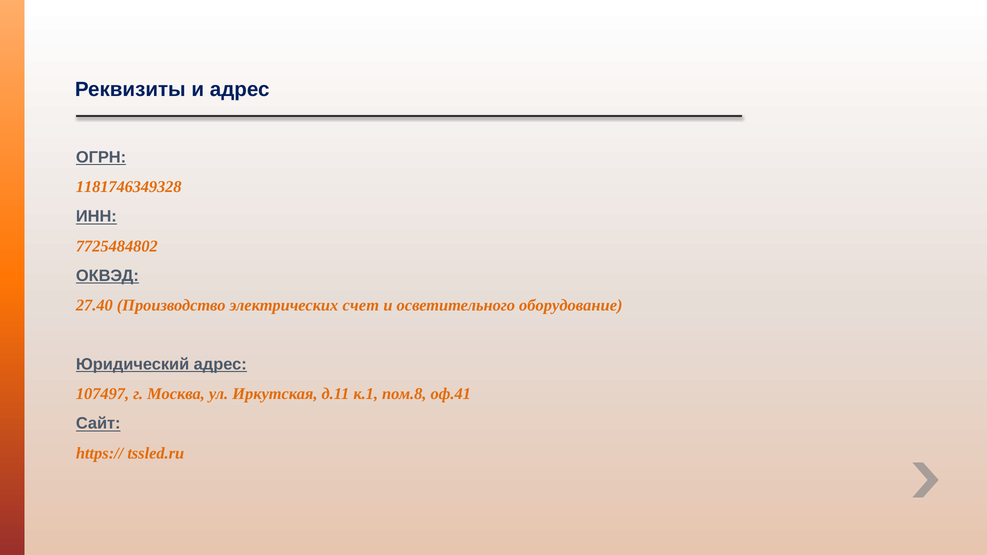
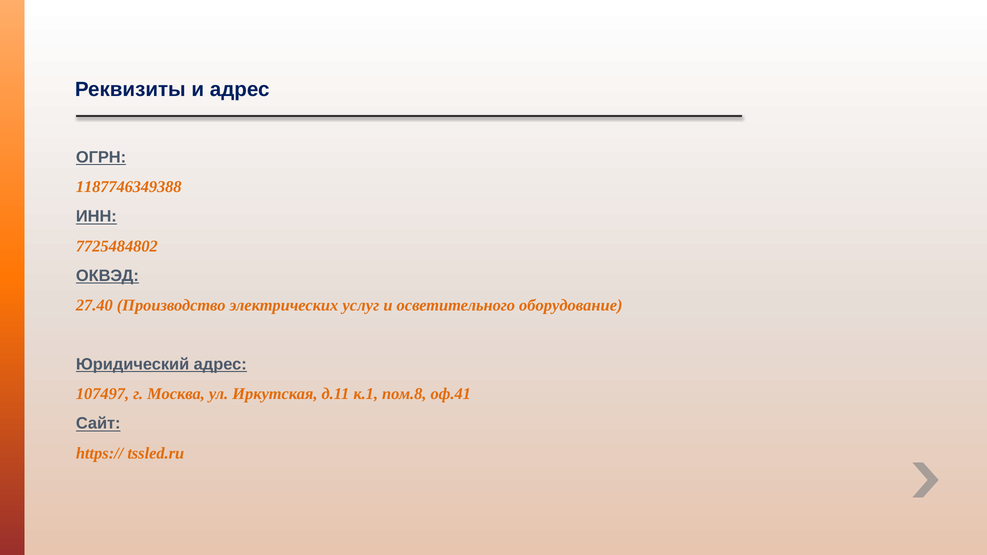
1181746349328: 1181746349328 -> 1187746349388
счет: счет -> услуг
